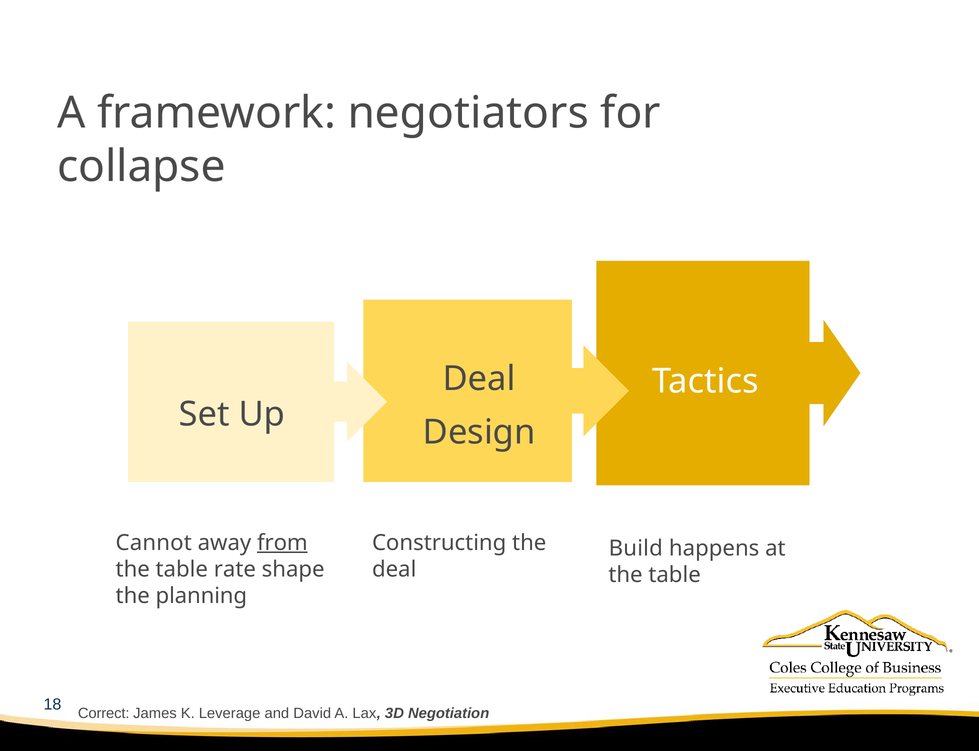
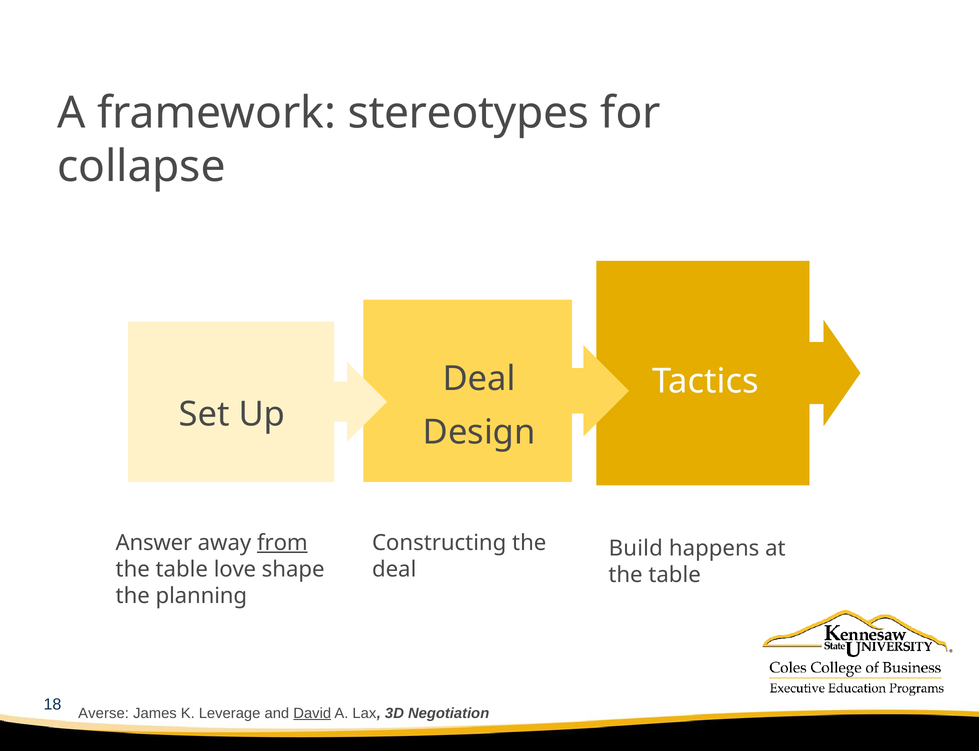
negotiators: negotiators -> stereotypes
Cannot: Cannot -> Answer
rate: rate -> love
Correct: Correct -> Averse
David underline: none -> present
